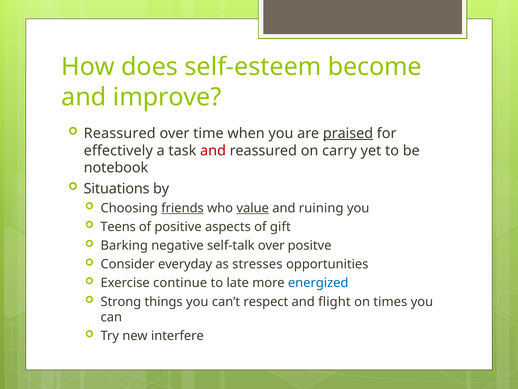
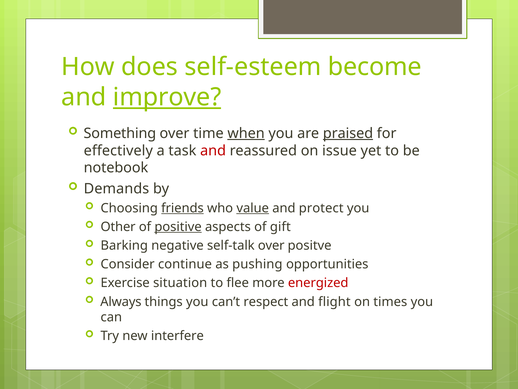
improve underline: none -> present
Reassured at (120, 133): Reassured -> Something
when underline: none -> present
carry: carry -> issue
Situations: Situations -> Demands
ruining: ruining -> protect
Teens: Teens -> Other
positive underline: none -> present
everyday: everyday -> continue
stresses: stresses -> pushing
continue: continue -> situation
late: late -> flee
energized colour: blue -> red
Strong: Strong -> Always
